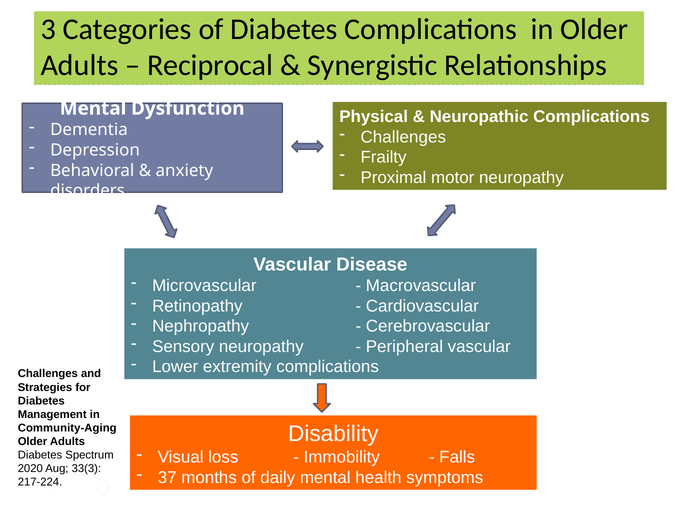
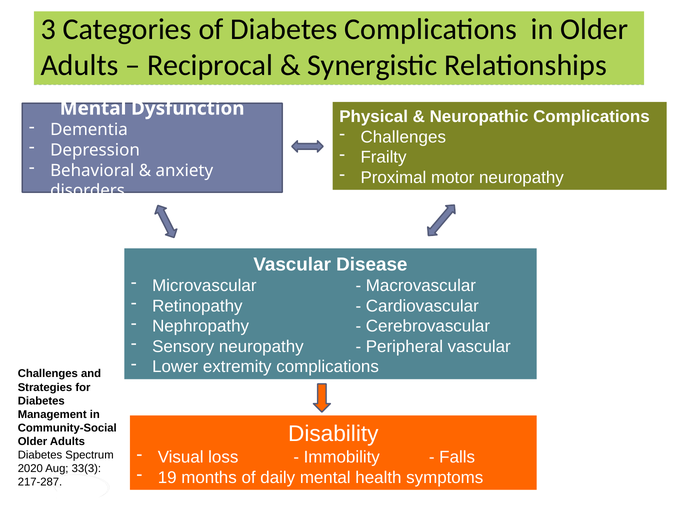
Community‐Aging: Community‐Aging -> Community‐Social
37: 37 -> 19
217-224: 217-224 -> 217-287
